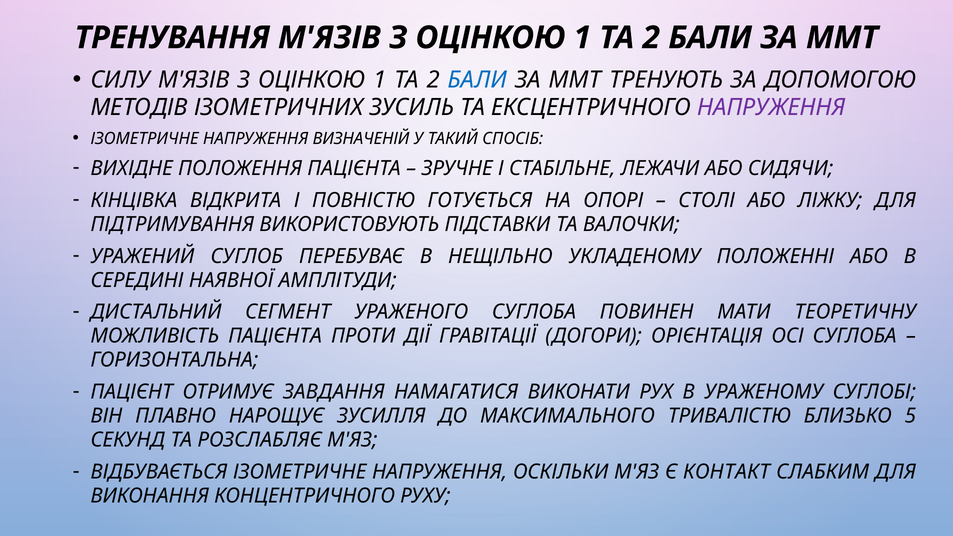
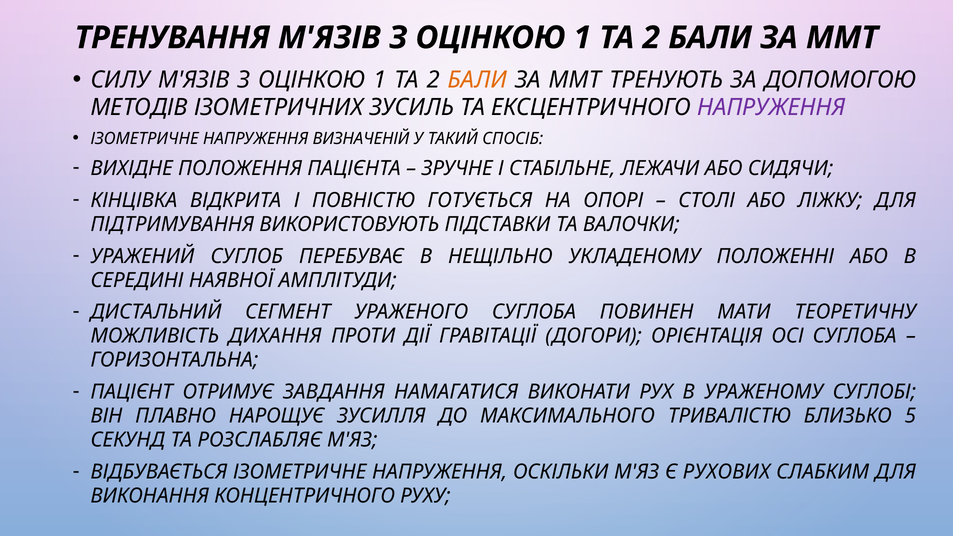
БАЛИ at (477, 80) colour: blue -> orange
МОЖЛИВІСТЬ ПАЦІЄНТА: ПАЦІЄНТА -> ДИХАННЯ
КОНТАКТ: КОНТАКТ -> РУХОВИХ
